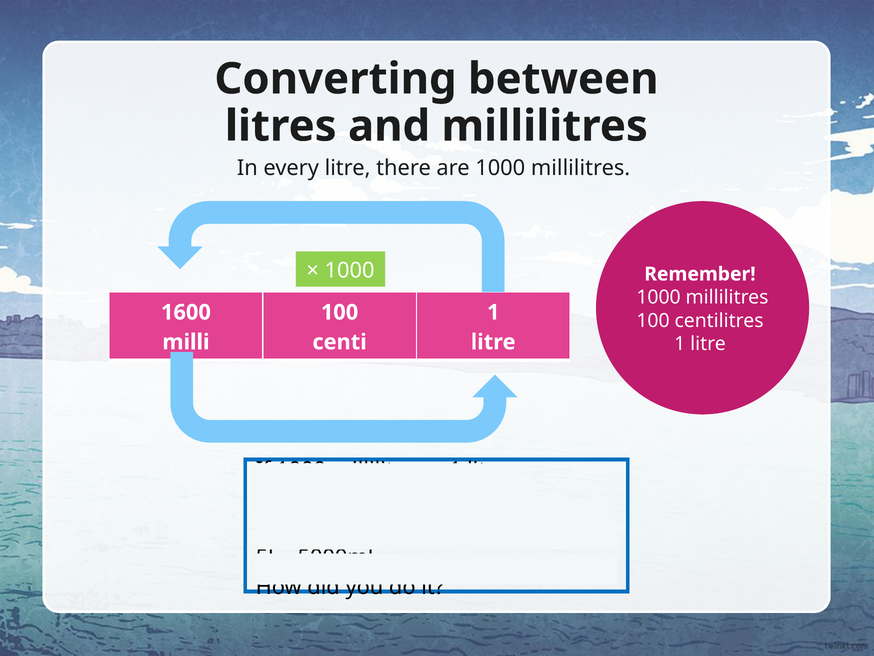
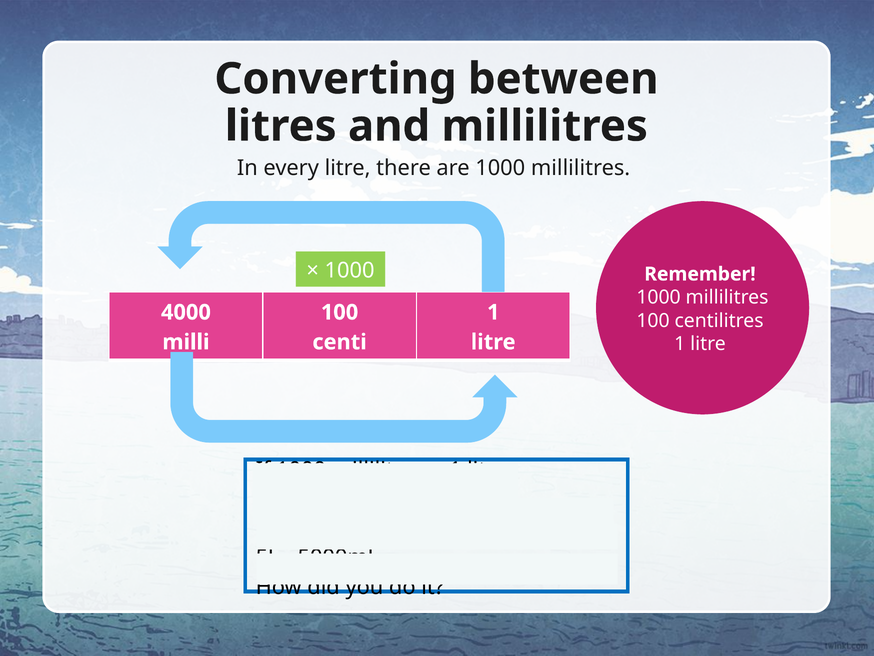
1600: 1600 -> 4000
